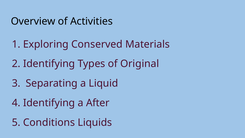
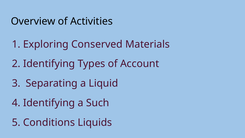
Original: Original -> Account
After: After -> Such
